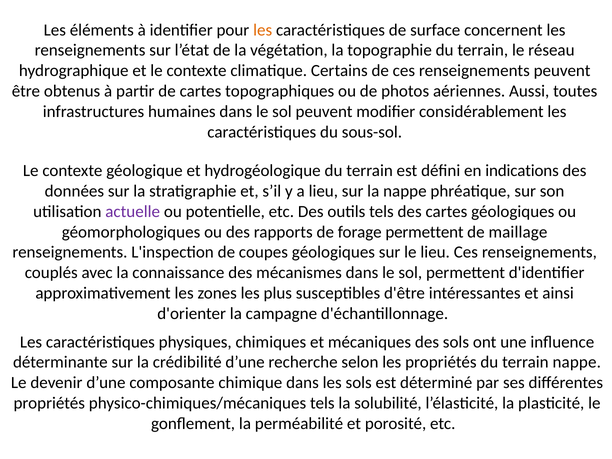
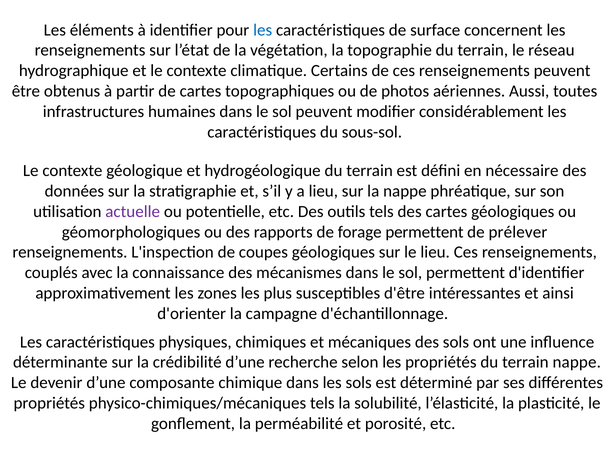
les at (263, 30) colour: orange -> blue
indications: indications -> nécessaire
maillage: maillage -> prélever
